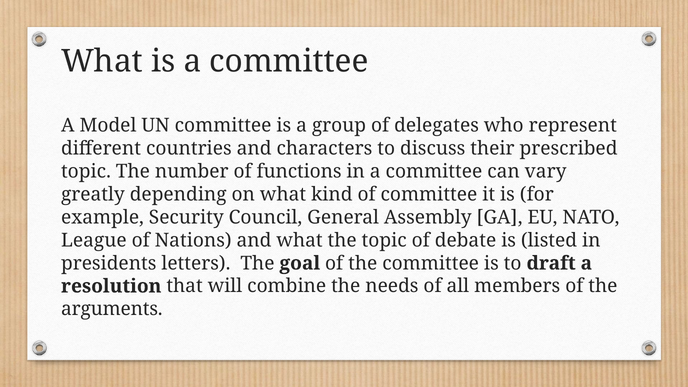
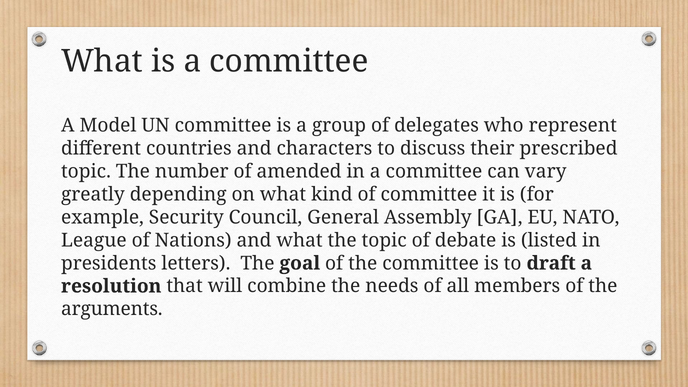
functions: functions -> amended
